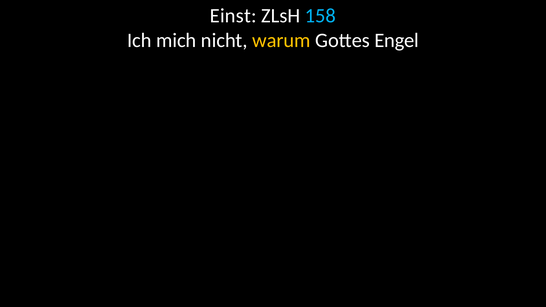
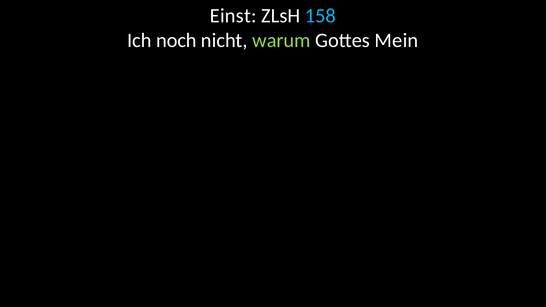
mich: mich -> noch
warum colour: yellow -> light green
Engel: Engel -> Mein
